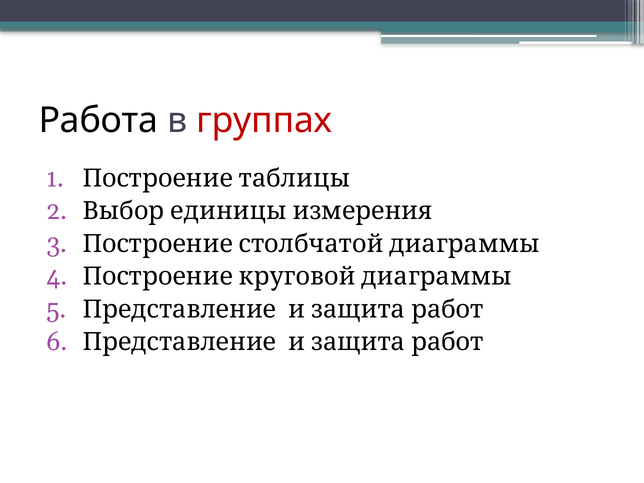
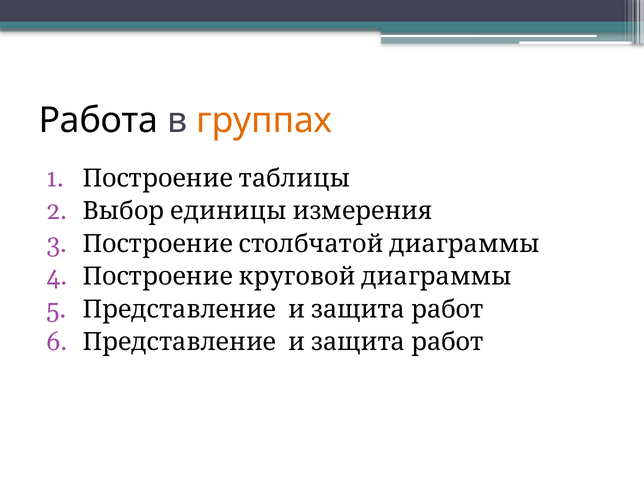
группах colour: red -> orange
